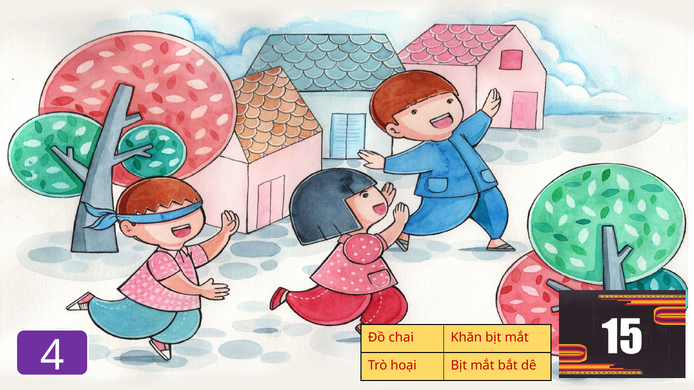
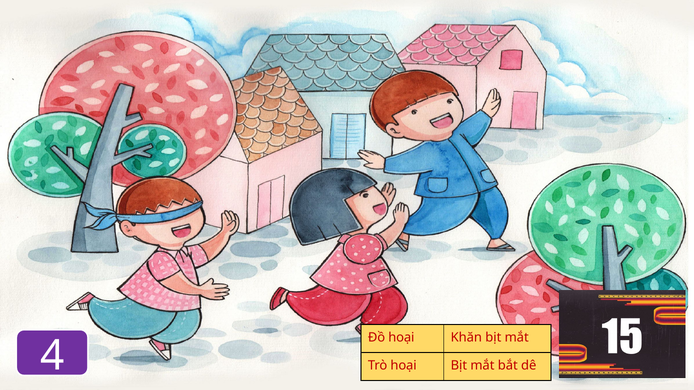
Đồ chai: chai -> hoại
